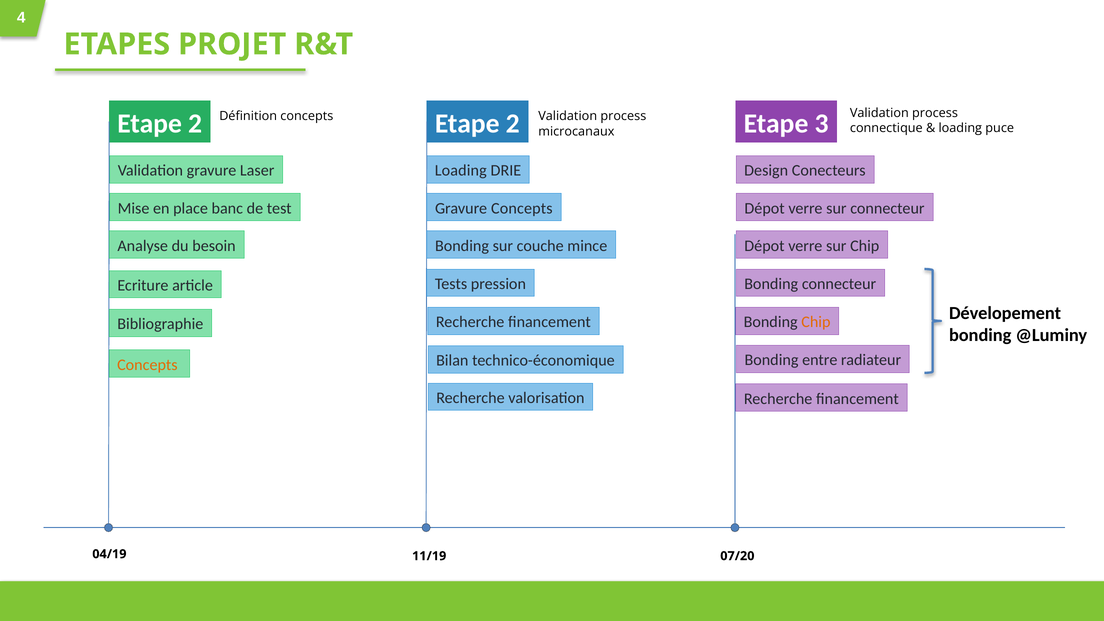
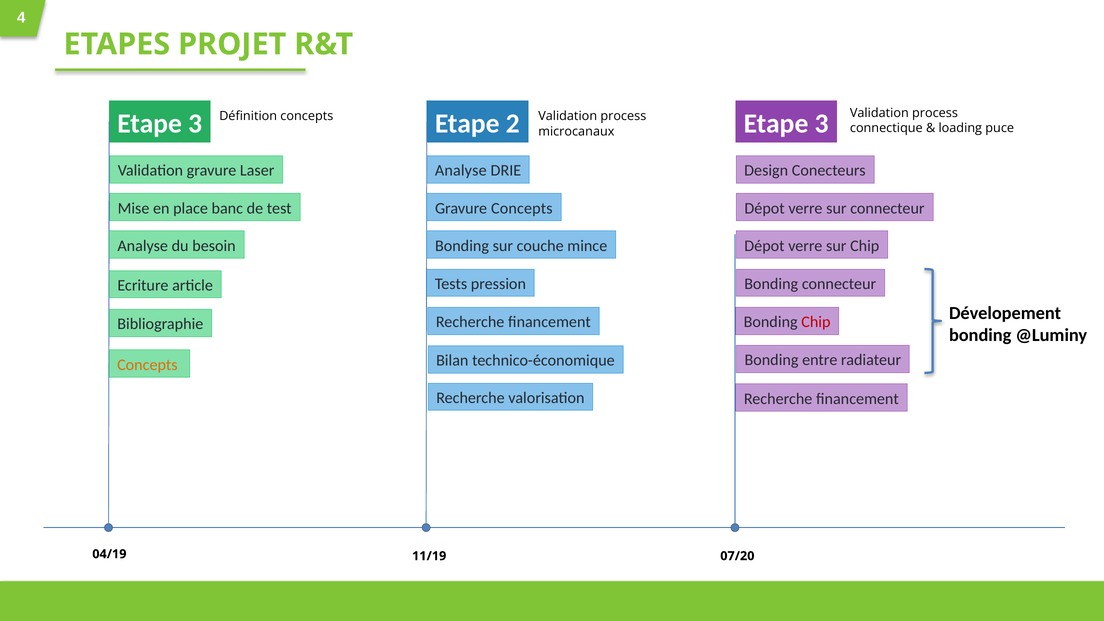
2 at (195, 123): 2 -> 3
Loading at (461, 171): Loading -> Analyse
Chip at (816, 322) colour: orange -> red
